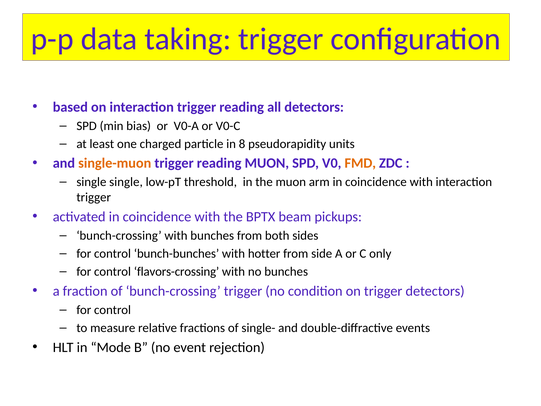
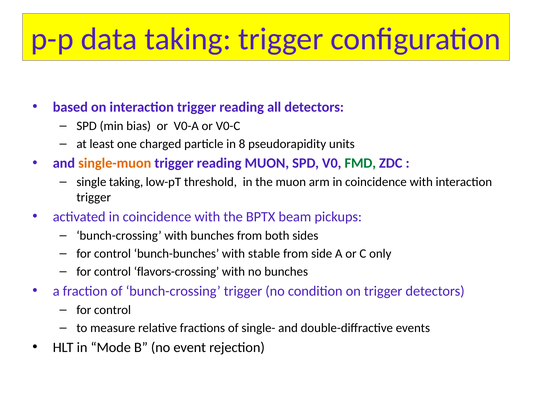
FMD colour: orange -> green
single single: single -> taking
hotter: hotter -> stable
